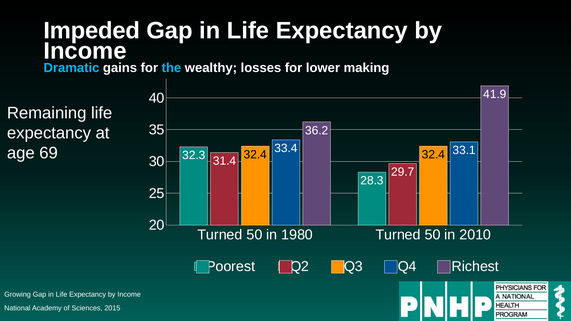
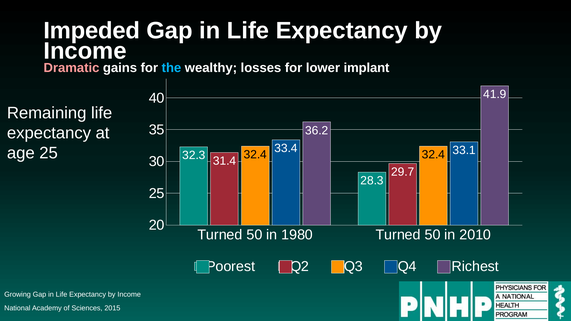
Dramatic colour: light blue -> pink
making: making -> implant
age 69: 69 -> 25
